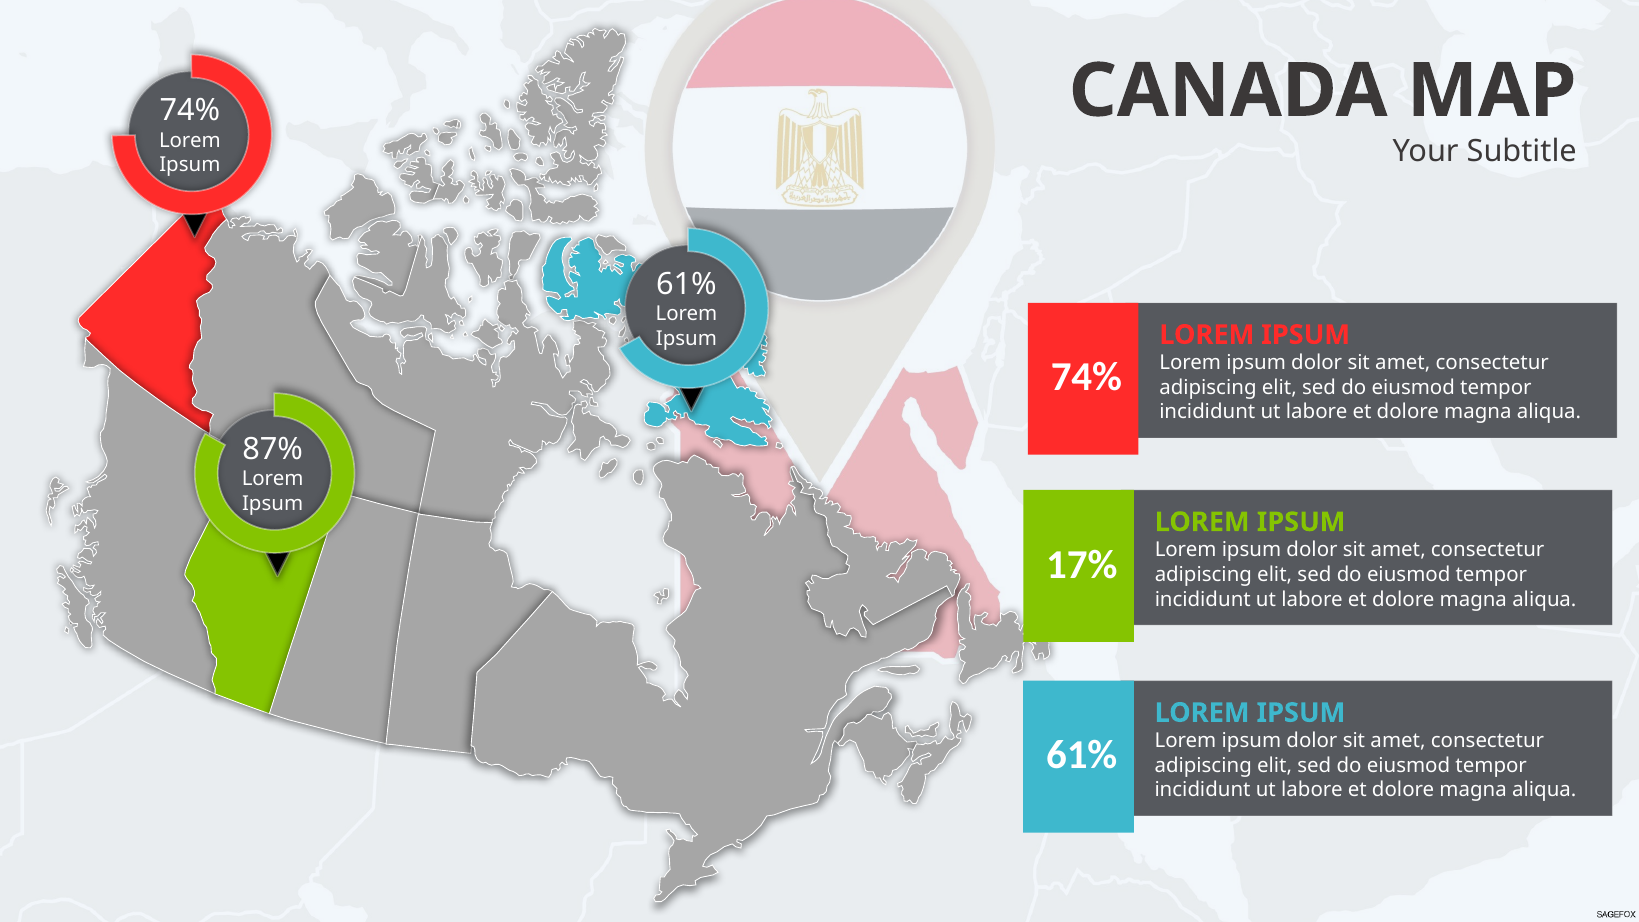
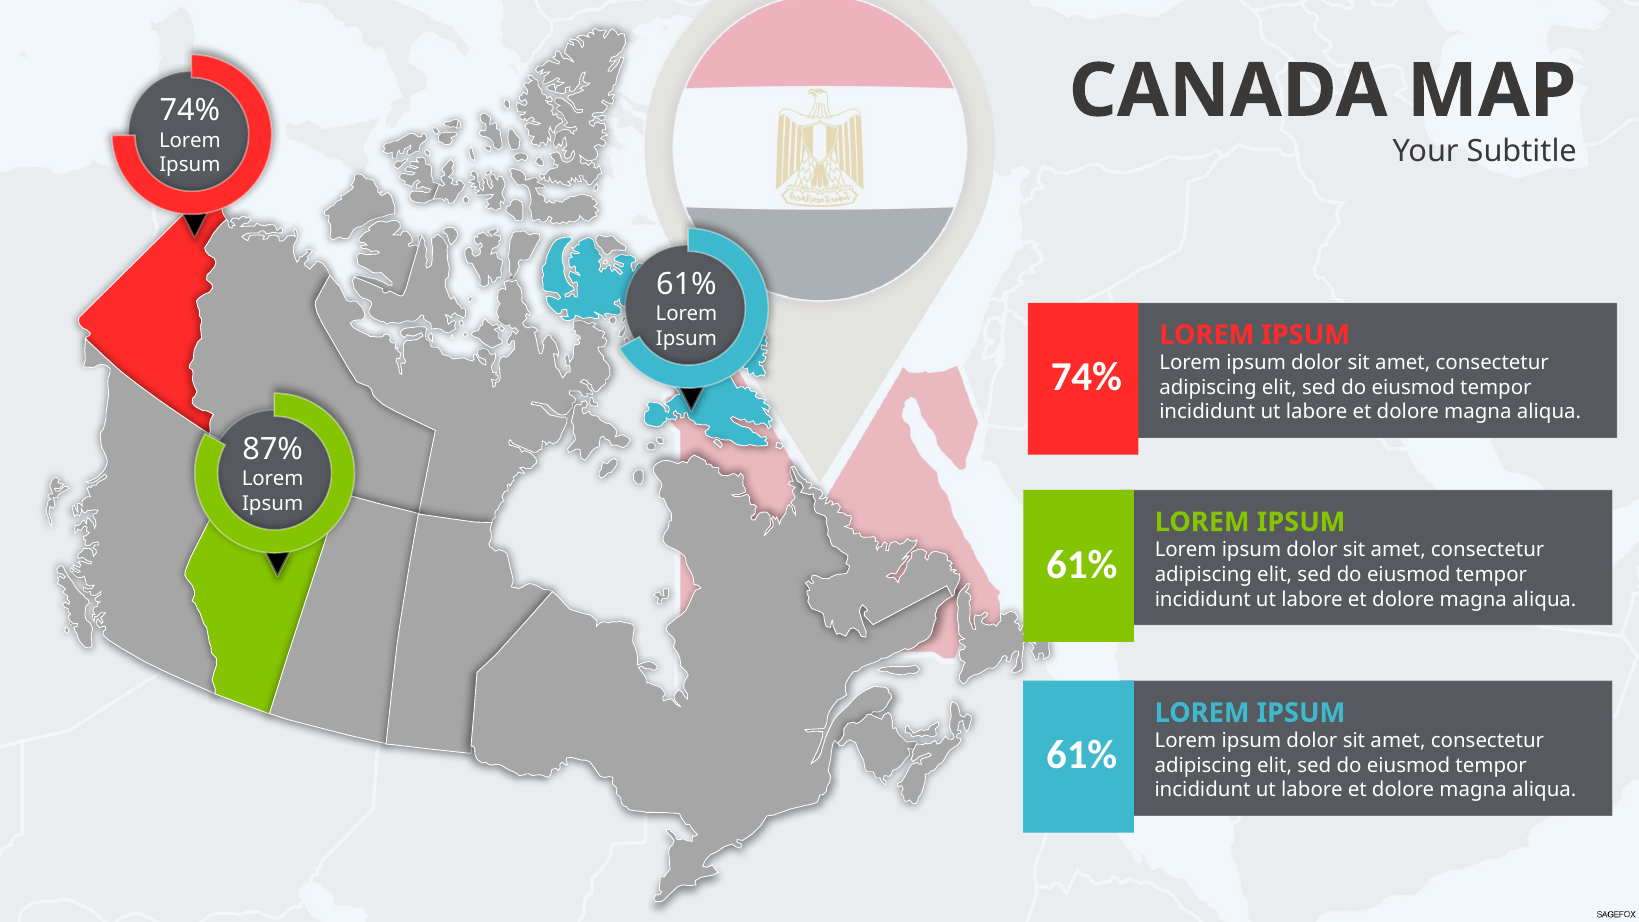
17% at (1082, 565): 17% -> 61%
